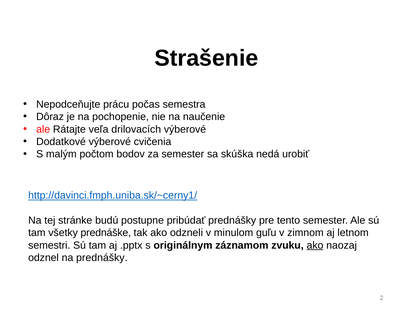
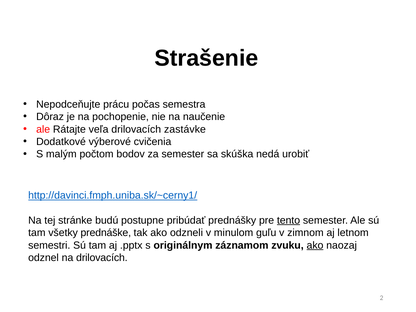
drilovacích výberové: výberové -> zastávke
tento underline: none -> present
na prednášky: prednášky -> drilovacích
